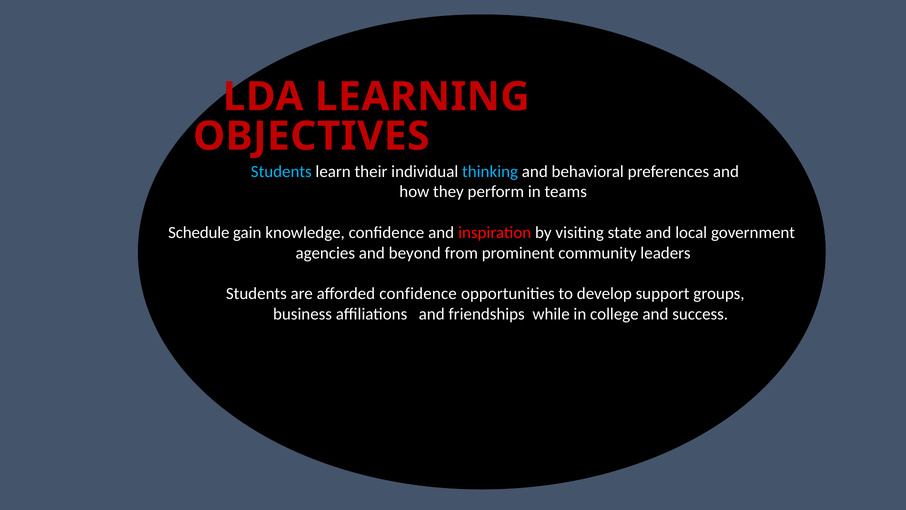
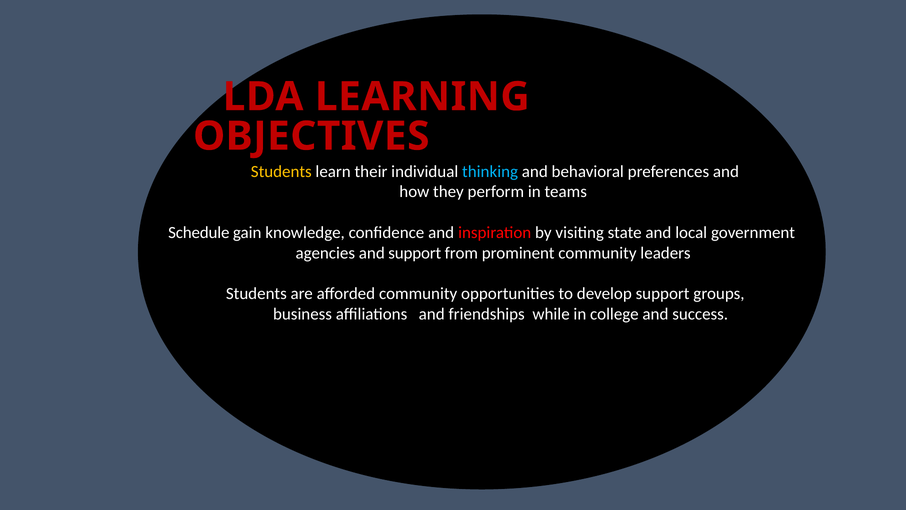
Students at (281, 171) colour: light blue -> yellow
and beyond: beyond -> support
afforded confidence: confidence -> community
